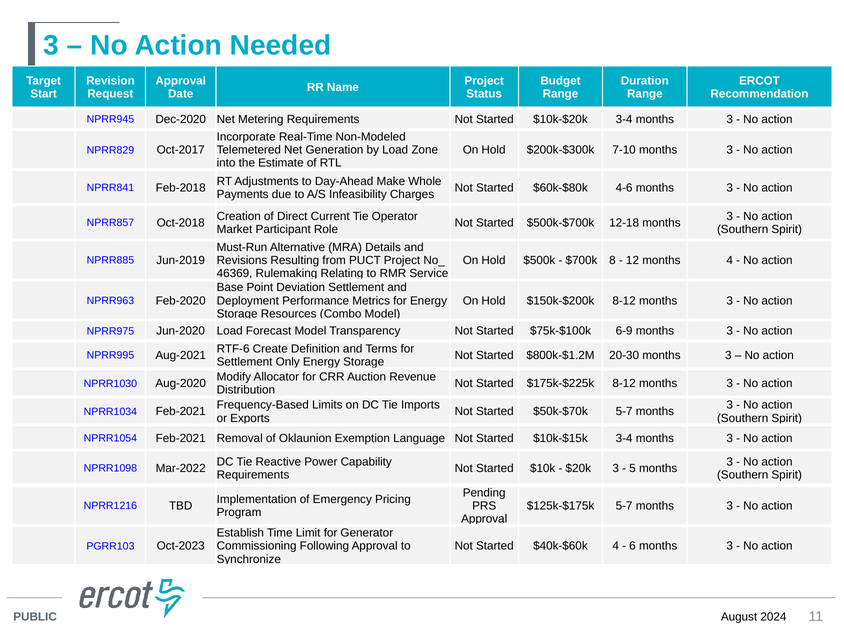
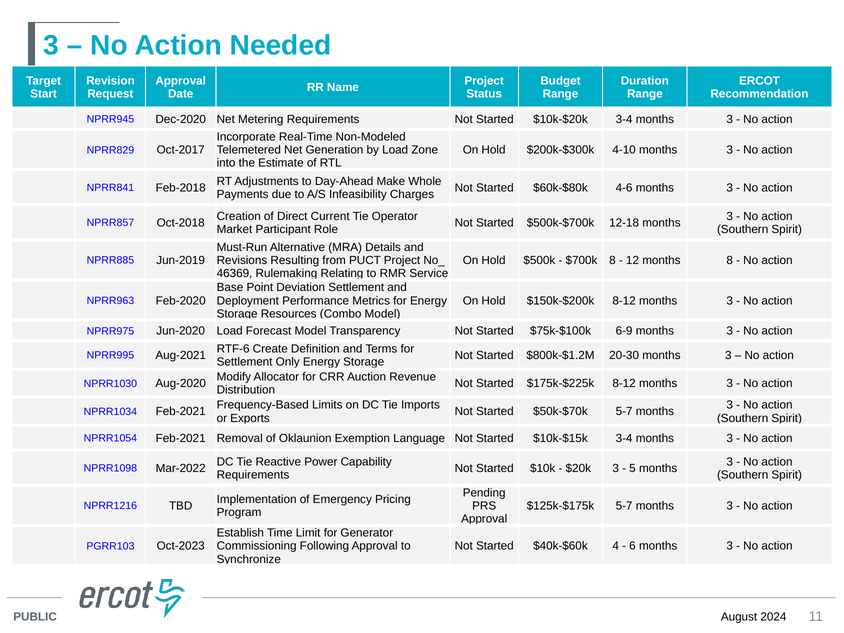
7-10: 7-10 -> 4-10
months 4: 4 -> 8
